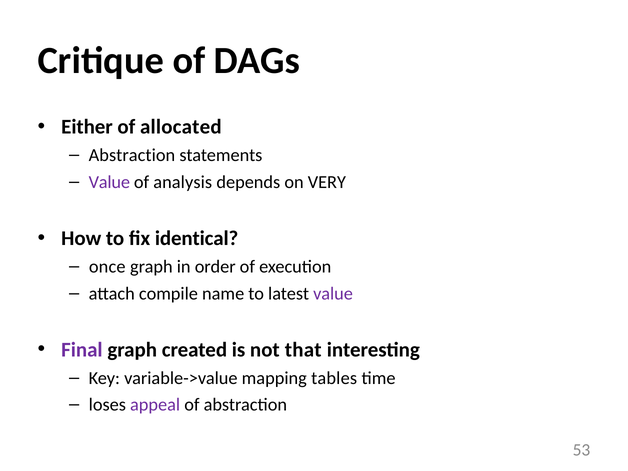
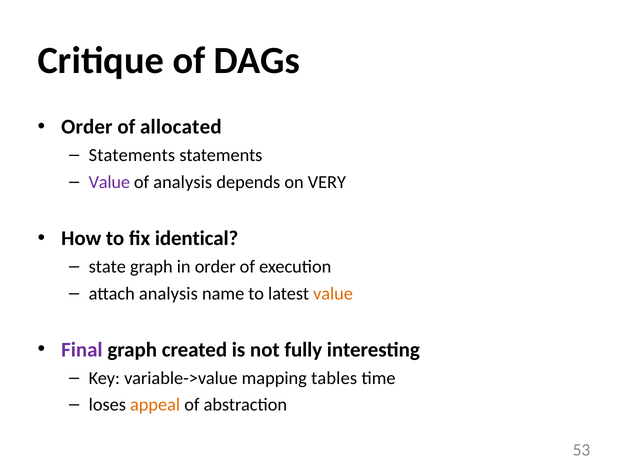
Either at (87, 127): Either -> Order
Abstraction at (132, 155): Abstraction -> Statements
once: once -> state
attach compile: compile -> analysis
value at (333, 294) colour: purple -> orange
that: that -> fully
appeal colour: purple -> orange
